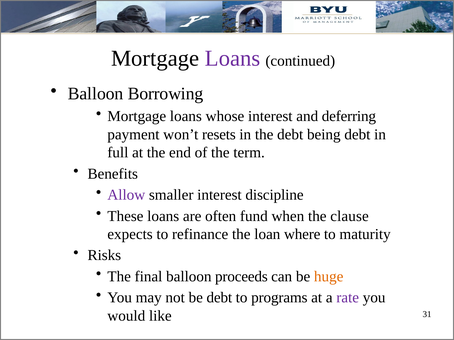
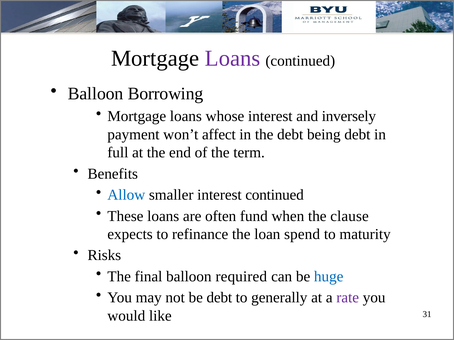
deferring: deferring -> inversely
resets: resets -> affect
Allow colour: purple -> blue
interest discipline: discipline -> continued
where: where -> spend
proceeds: proceeds -> required
huge colour: orange -> blue
programs: programs -> generally
